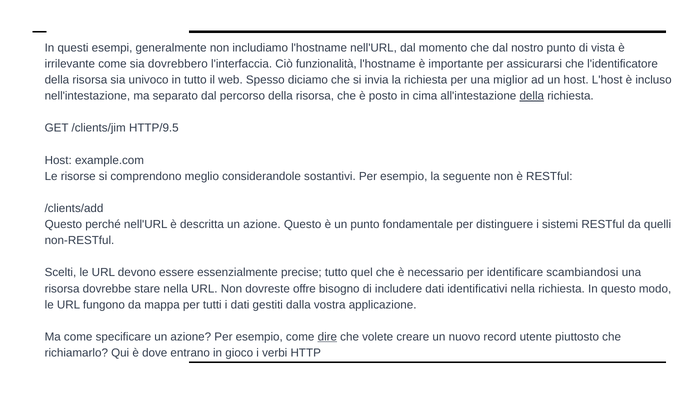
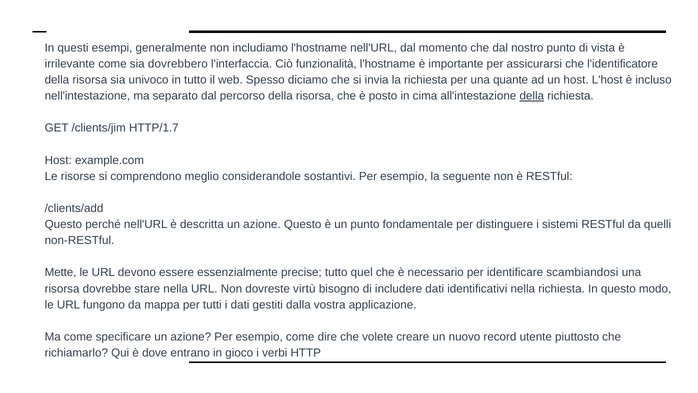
miglior: miglior -> quante
HTTP/9.5: HTTP/9.5 -> HTTP/1.7
Scelti: Scelti -> Mette
offre: offre -> virtù
dire underline: present -> none
